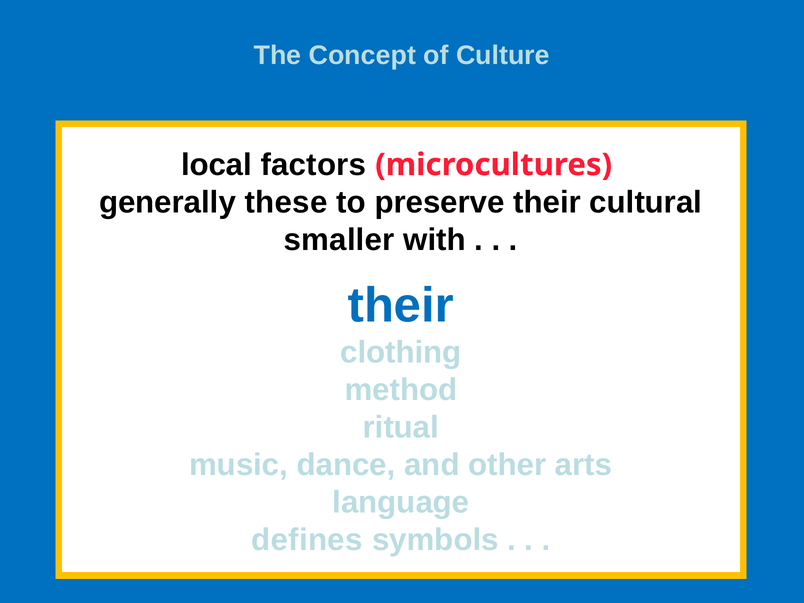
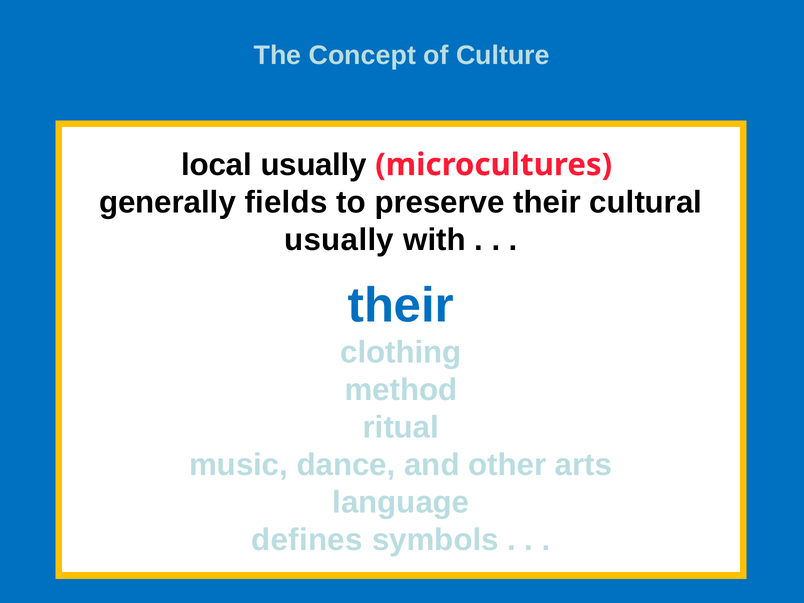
local factors: factors -> usually
these: these -> fields
smaller at (339, 240): smaller -> usually
